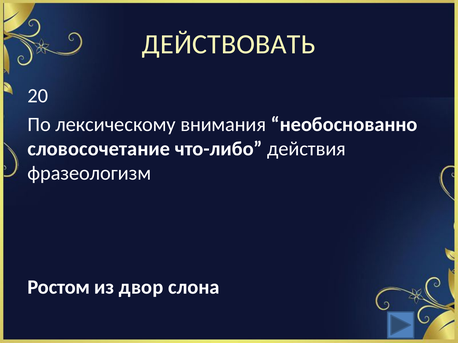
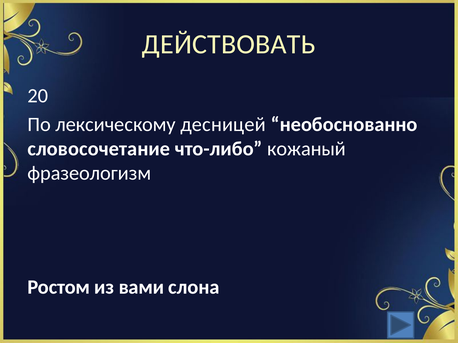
внимания: внимания -> десницей
действия: действия -> кожаный
двор: двор -> вами
